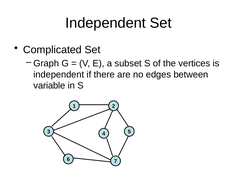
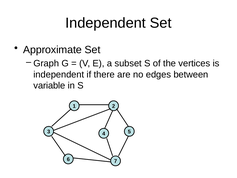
Complicated: Complicated -> Approximate
